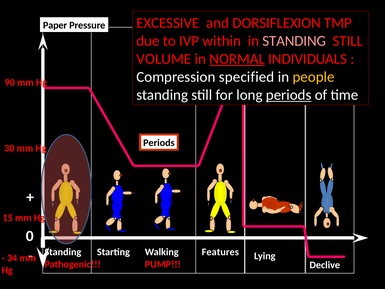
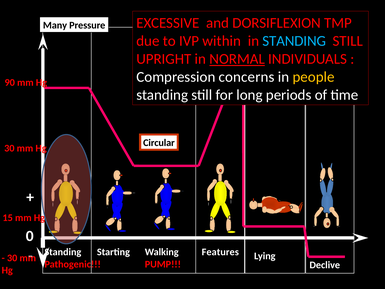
Paper: Paper -> Many
STANDING at (294, 41) colour: pink -> light blue
VOLUME: VOLUME -> UPRIGHT
specified: specified -> concerns
periods at (289, 95) underline: present -> none
Periods at (159, 143): Periods -> Circular
34 at (12, 258): 34 -> 30
